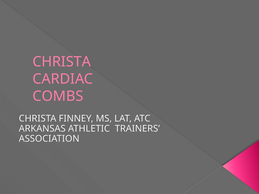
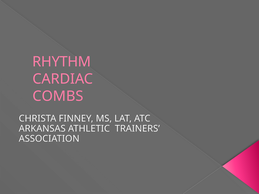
CHRISTA at (62, 62): CHRISTA -> RHYTHM
